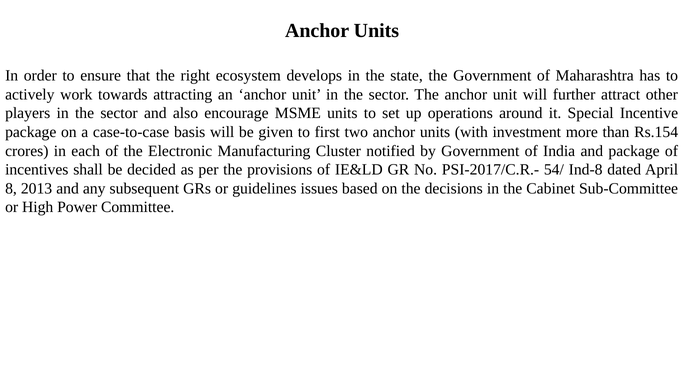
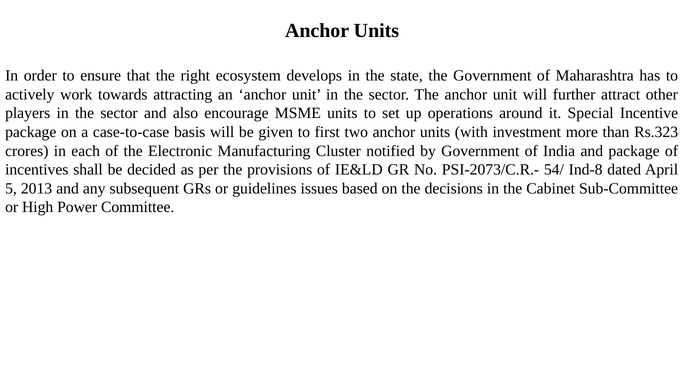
Rs.154: Rs.154 -> Rs.323
PSI-2017/C.R.-: PSI-2017/C.R.- -> PSI-2073/C.R.-
8: 8 -> 5
